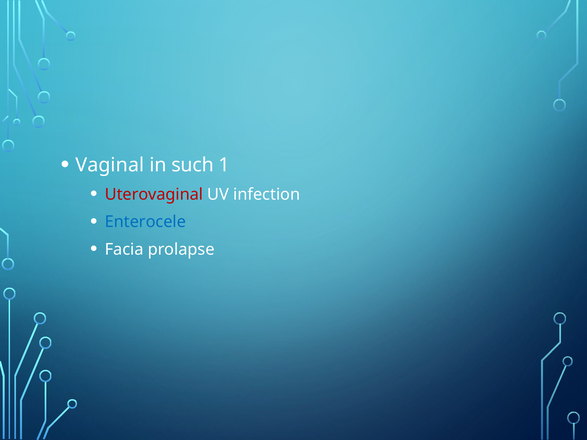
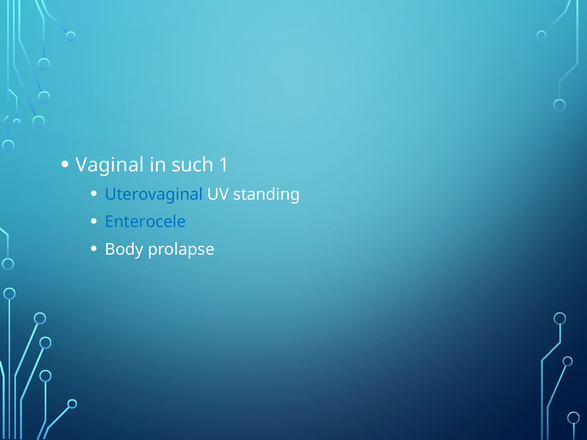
Uterovaginal colour: red -> blue
infection: infection -> standing
Facia: Facia -> Body
